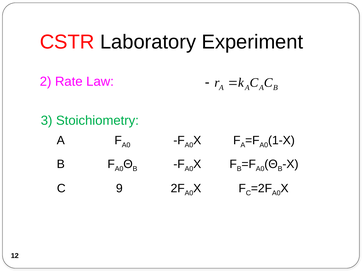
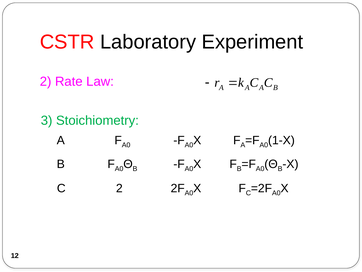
C 9: 9 -> 2
